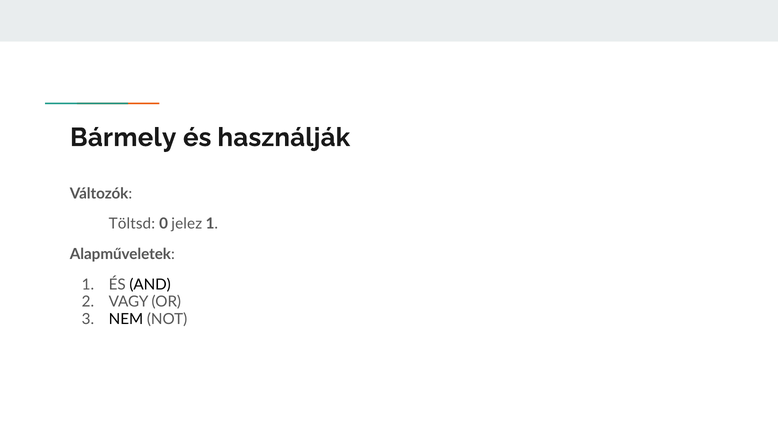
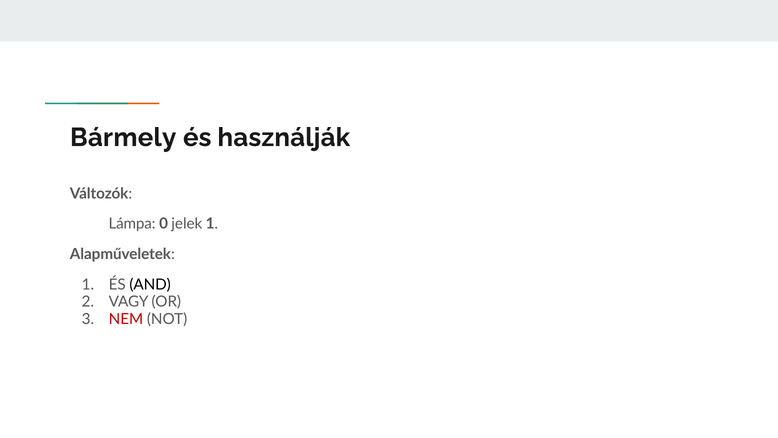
Töltsd: Töltsd -> Lámpa
jelez: jelez -> jelek
NEM colour: black -> red
